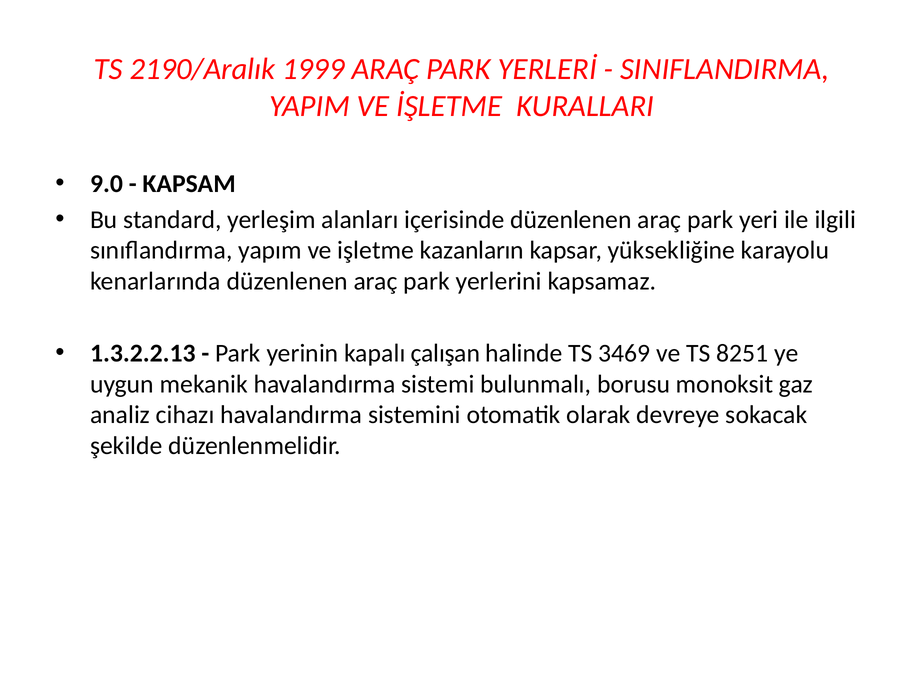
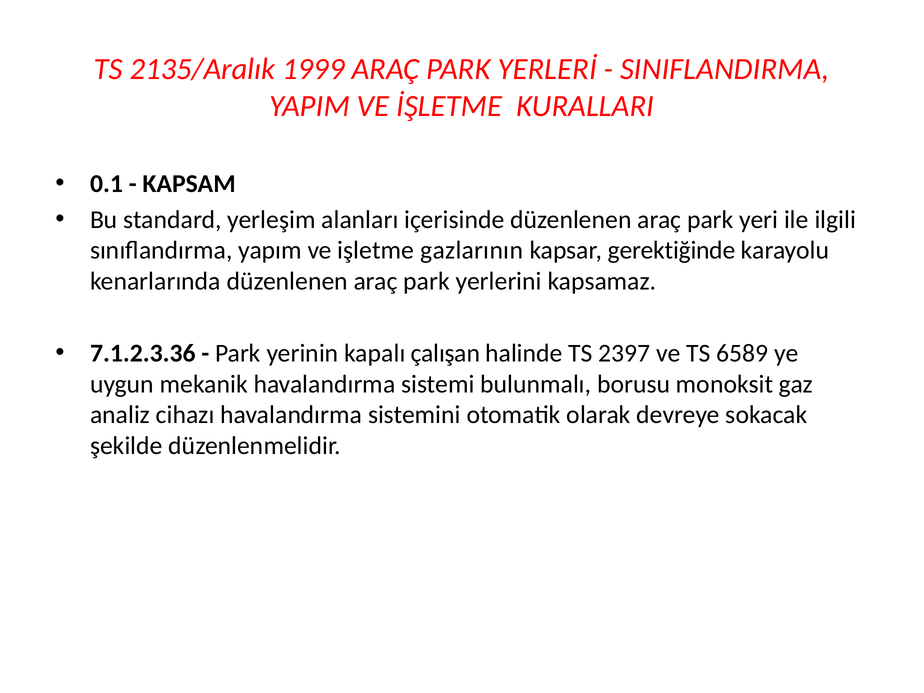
2190/Aralık: 2190/Aralık -> 2135/Aralık
9.0: 9.0 -> 0.1
kazanların: kazanların -> gazlarının
yüksekliğine: yüksekliğine -> gerektiğinde
1.3.2.2.13: 1.3.2.2.13 -> 7.1.2.3.36
3469: 3469 -> 2397
8251: 8251 -> 6589
